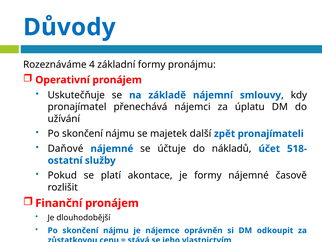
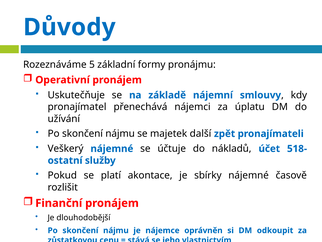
4: 4 -> 5
Daňové: Daňové -> Veškerý
je formy: formy -> sbírky
